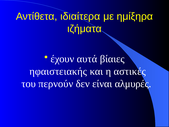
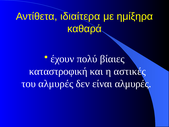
ιζήματα: ιζήματα -> καθαρά
αυτά: αυτά -> πολύ
ηφαιστειακής: ηφαιστειακής -> καταστροφική
του περνούν: περνούν -> αλμυρές
